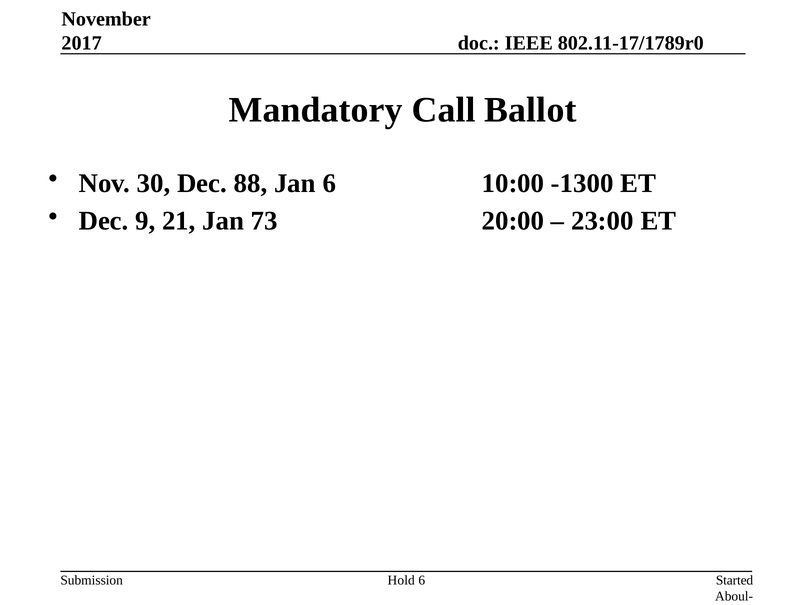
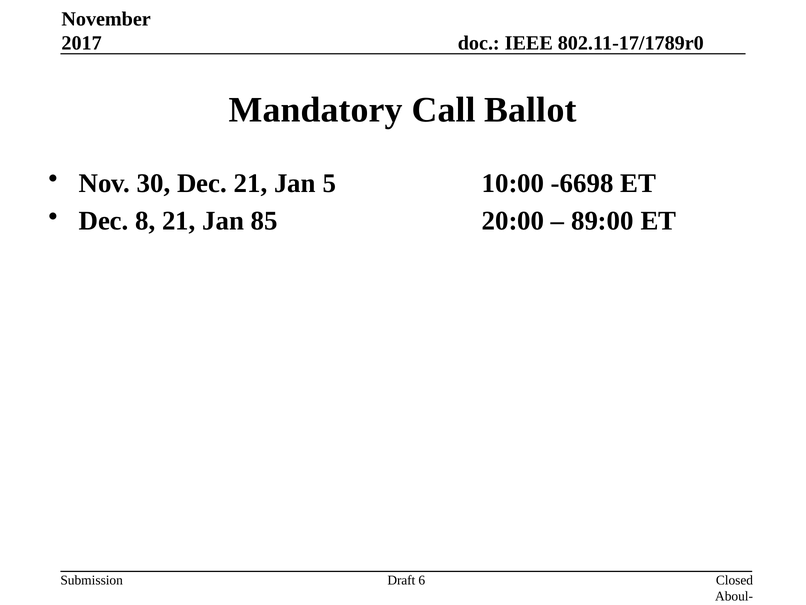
Dec 88: 88 -> 21
Jan 6: 6 -> 5
-1300: -1300 -> -6698
9: 9 -> 8
73: 73 -> 85
23:00: 23:00 -> 89:00
Hold: Hold -> Draft
Started: Started -> Closed
